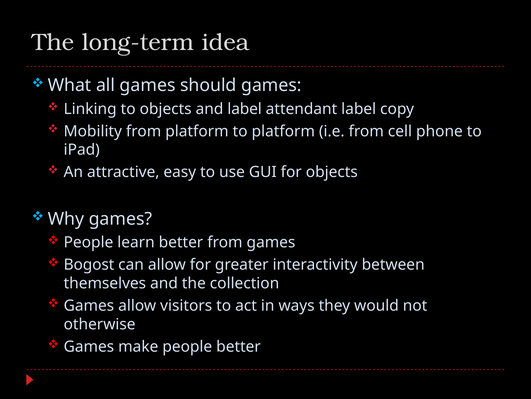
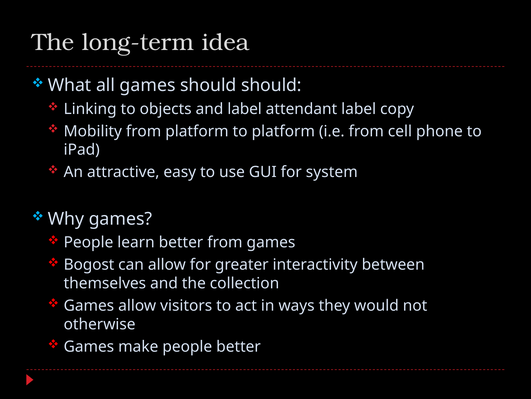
should games: games -> should
for objects: objects -> system
